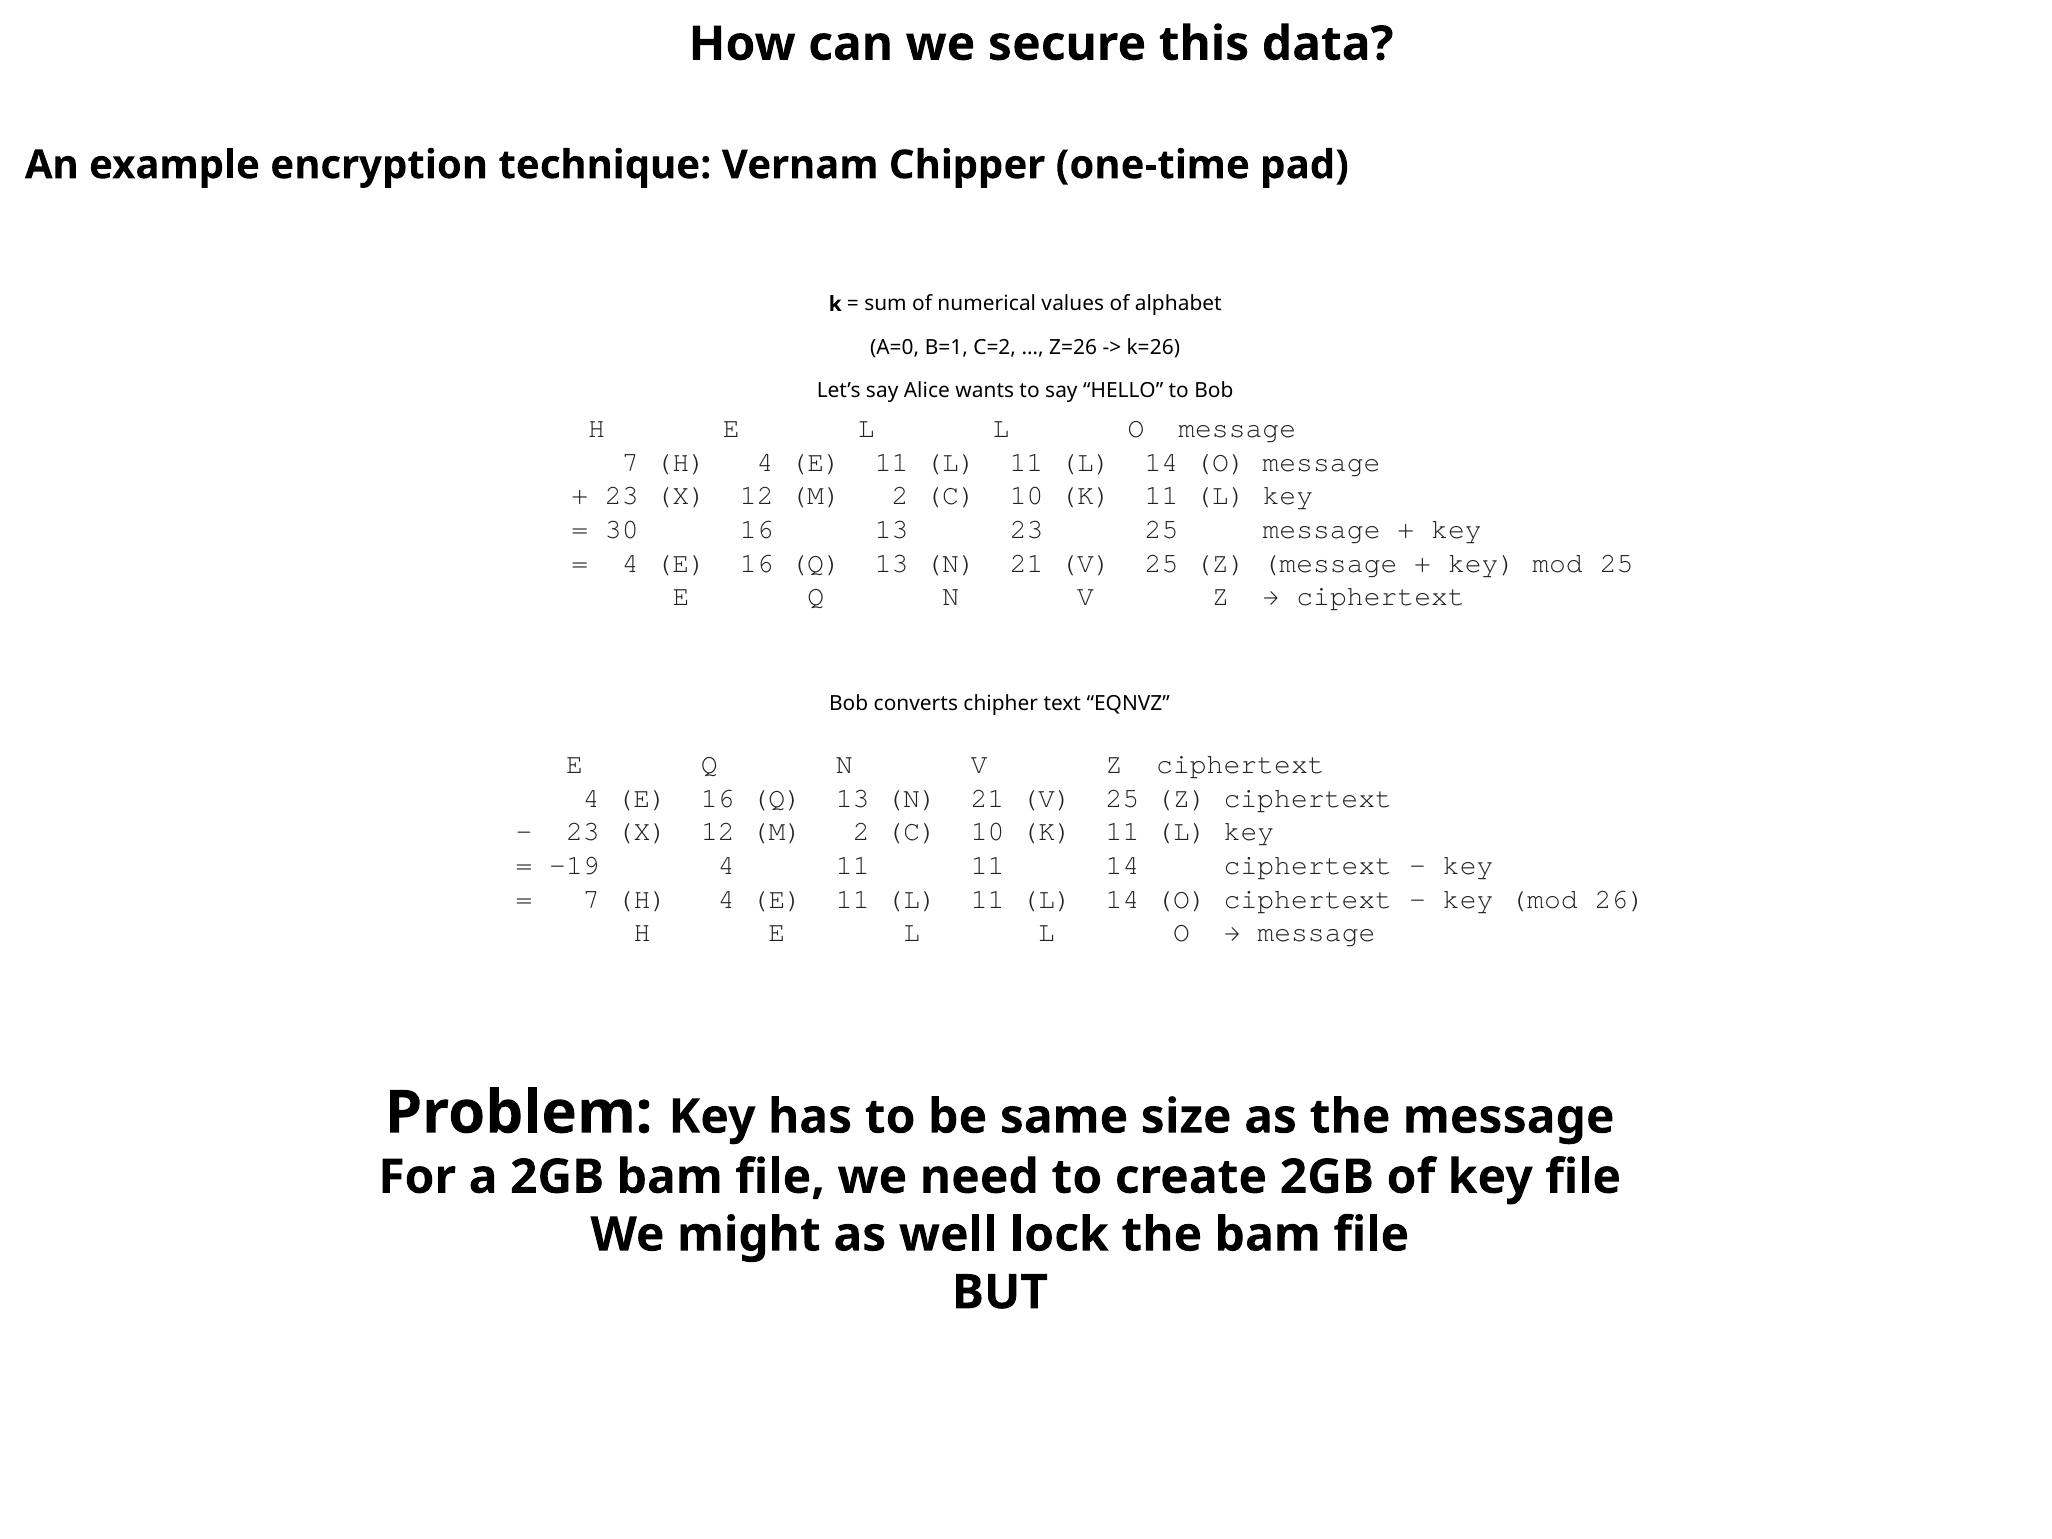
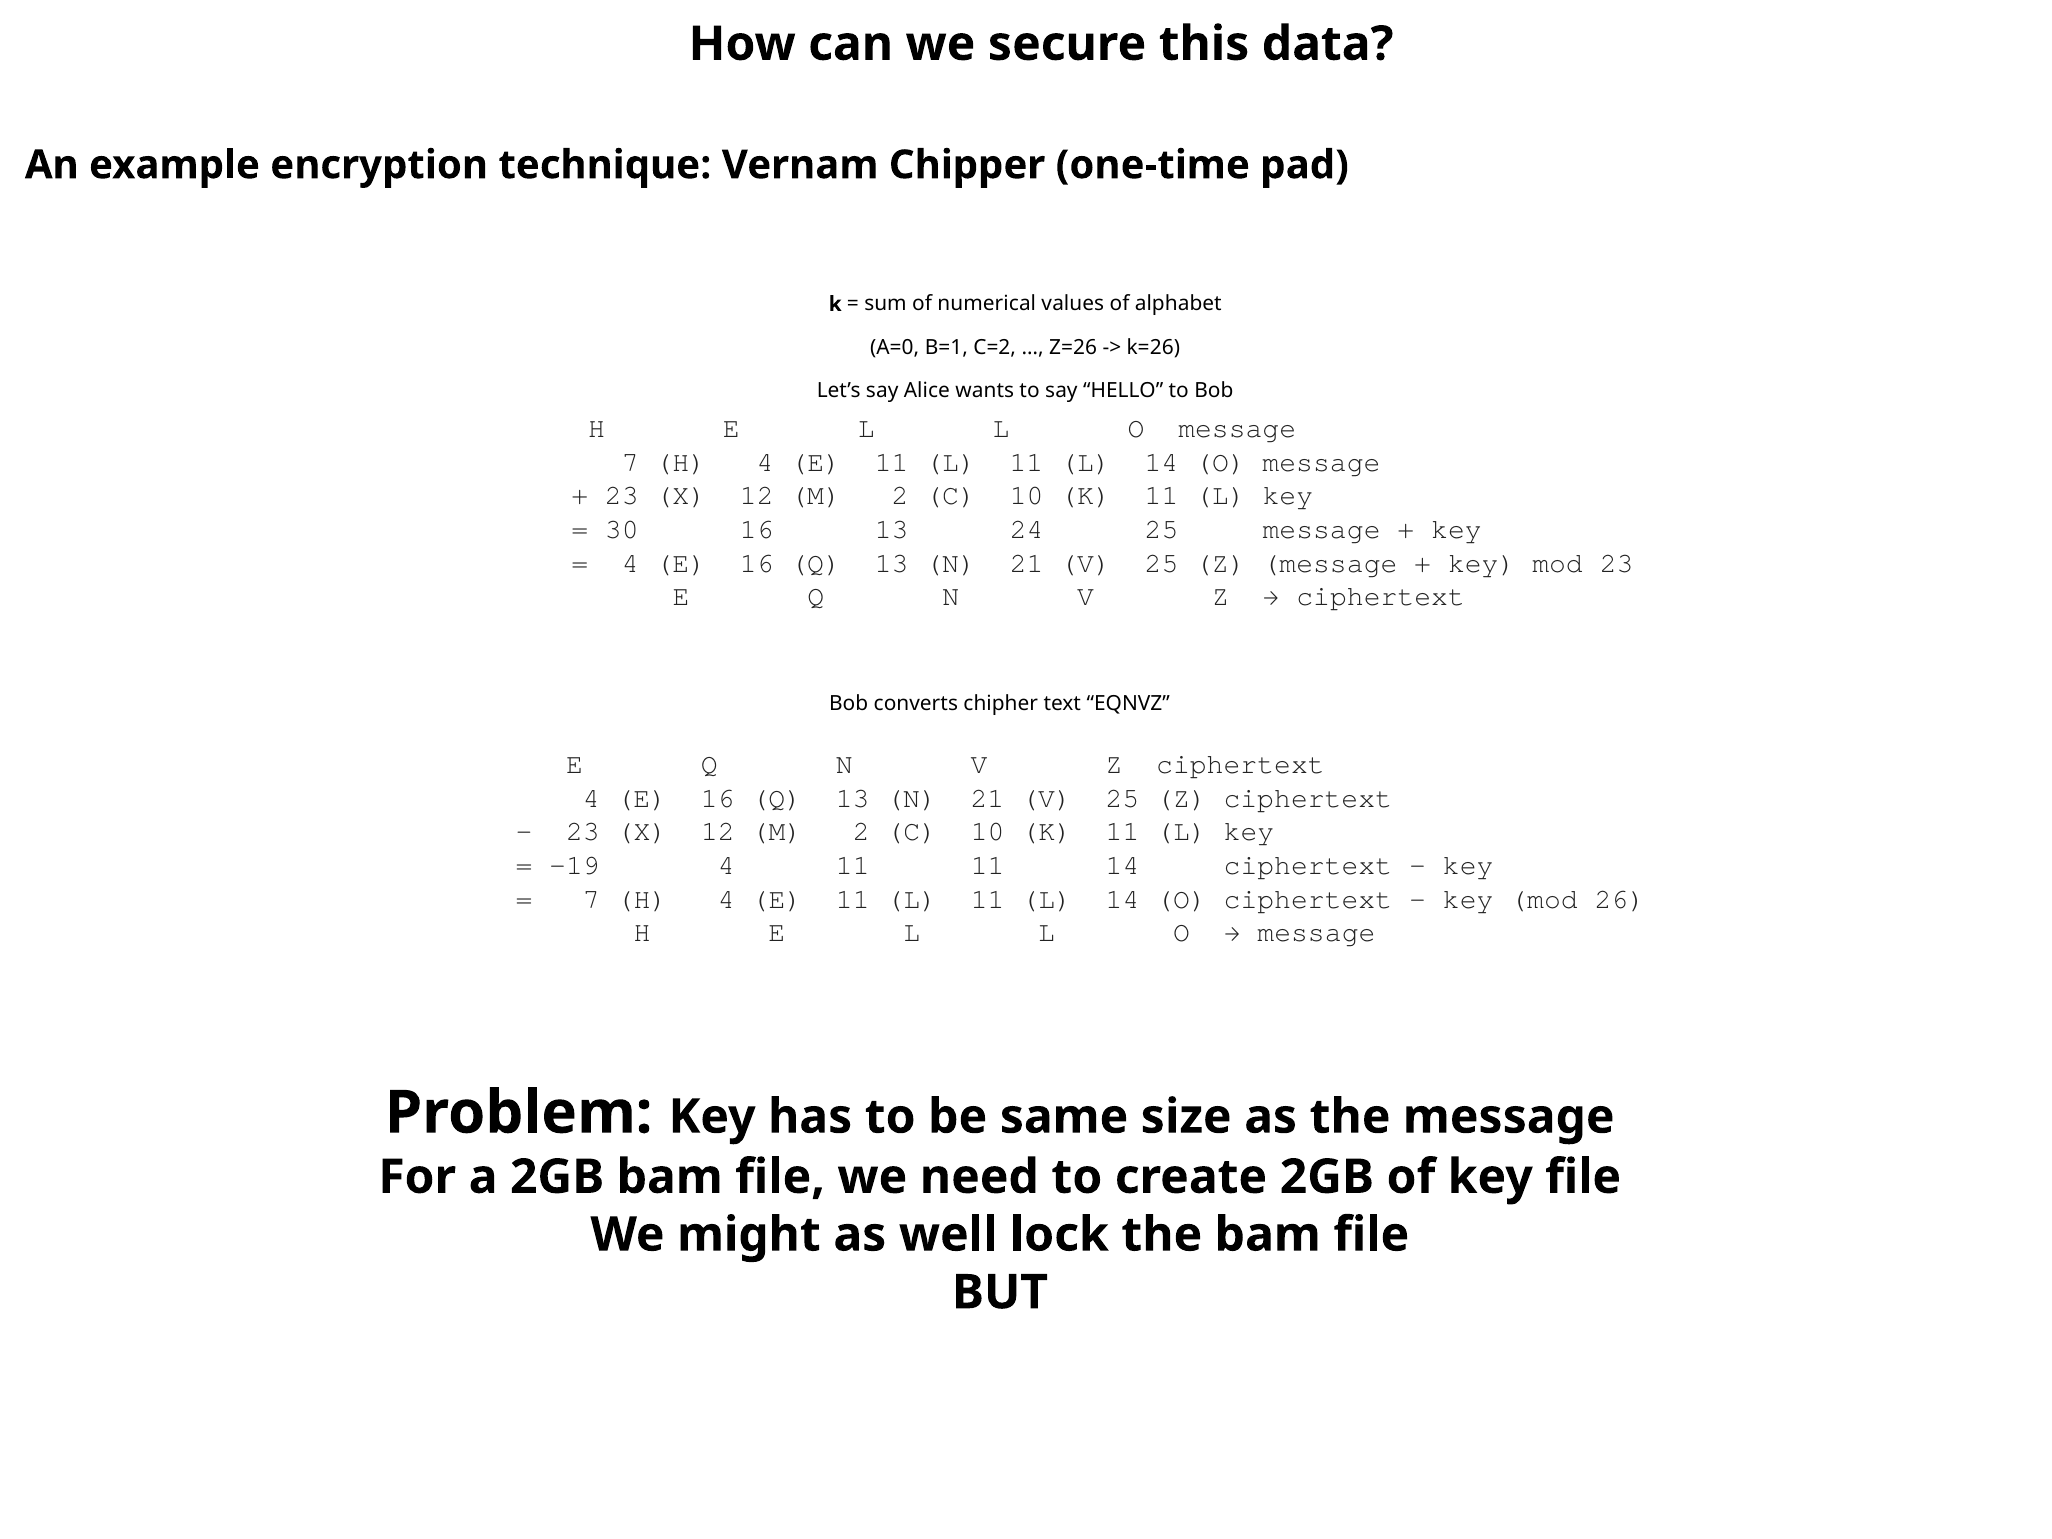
13 23: 23 -> 24
mod 25: 25 -> 23
